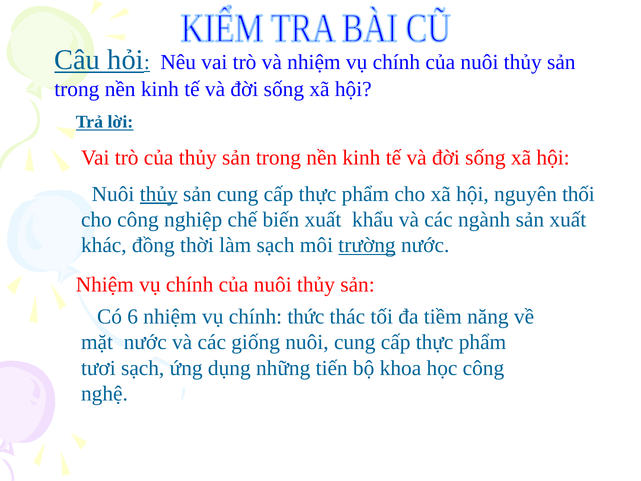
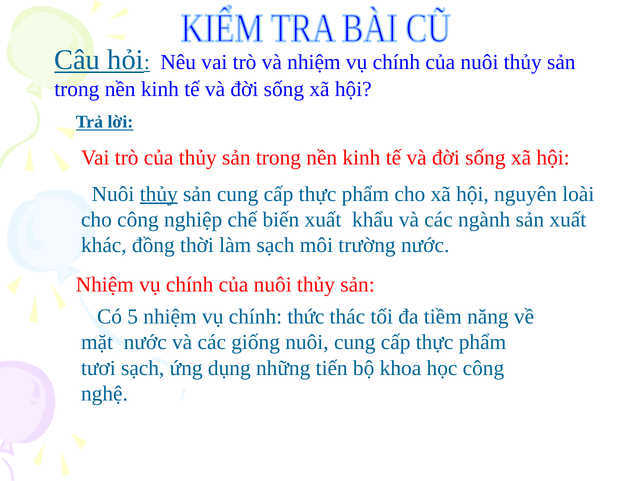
thối: thối -> loài
trường underline: present -> none
6: 6 -> 5
